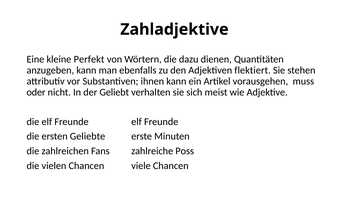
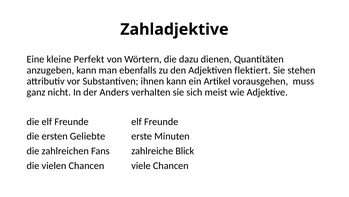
oder: oder -> ganz
Geliebt: Geliebt -> Anders
Poss: Poss -> Blick
